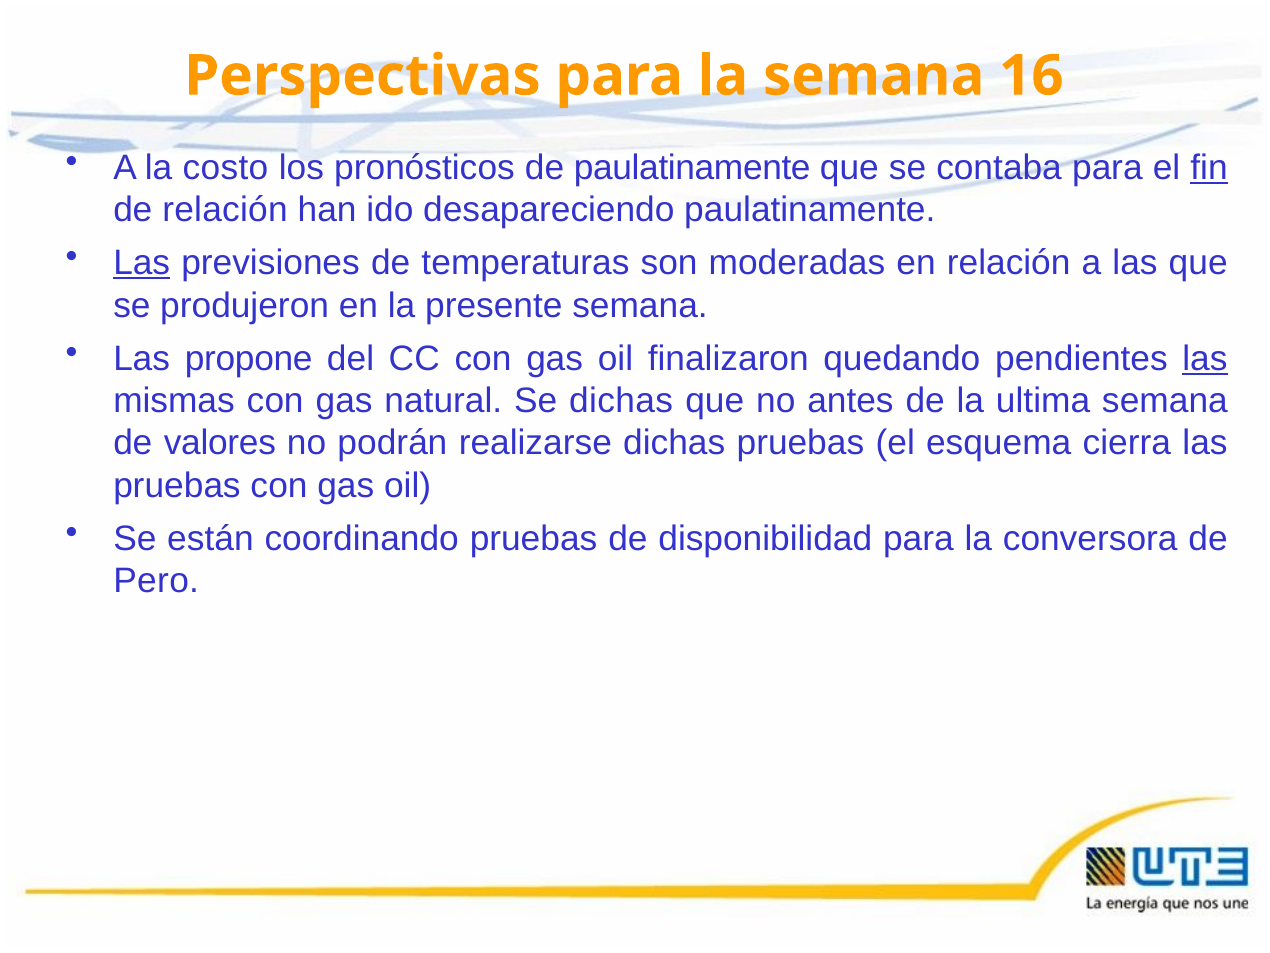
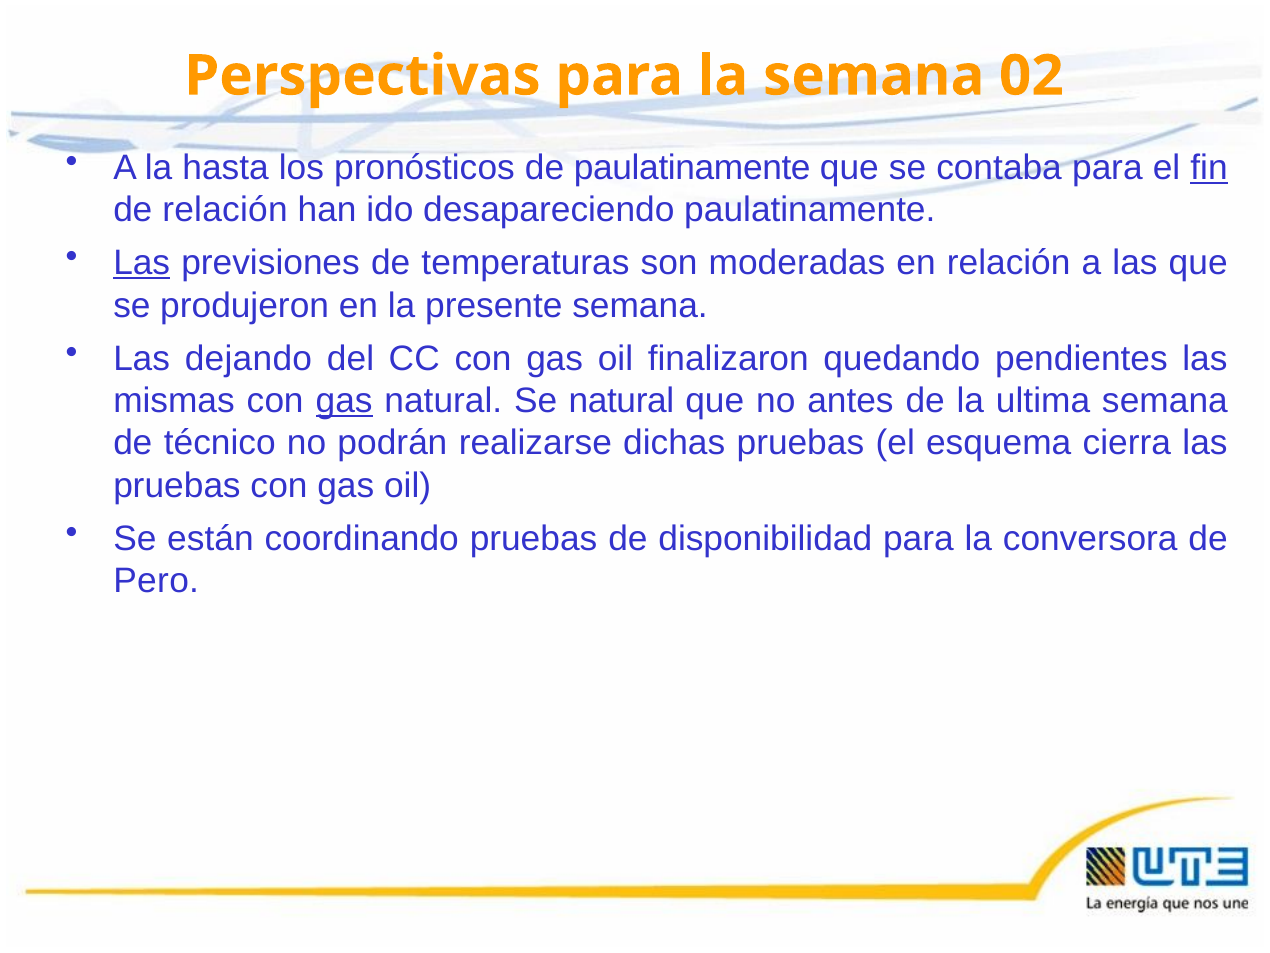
16: 16 -> 02
costo: costo -> hasta
propone: propone -> dejando
las at (1205, 358) underline: present -> none
gas at (344, 401) underline: none -> present
Se dichas: dichas -> natural
valores: valores -> técnico
